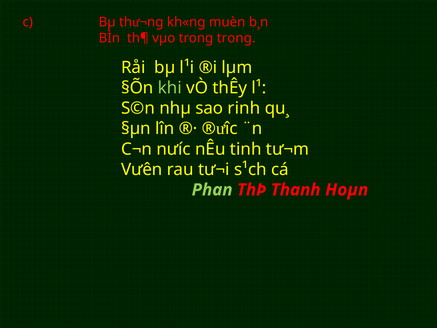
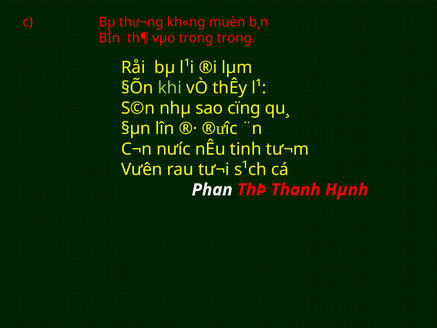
rinh: rinh -> cïng
Phan colour: light green -> white
Hoµn: Hoµn -> Hµnh
